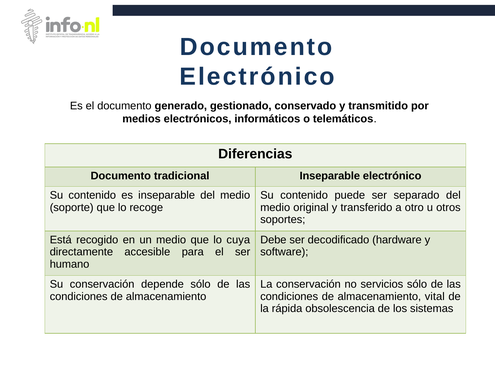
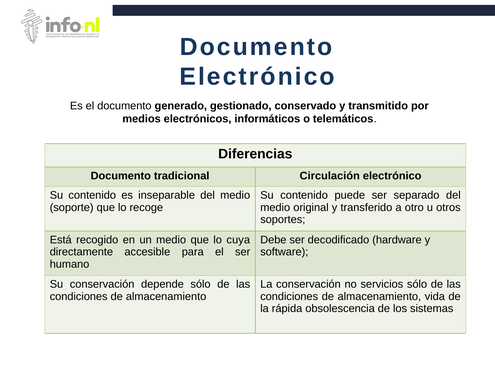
tradicional Inseparable: Inseparable -> Circulación
vital: vital -> vida
